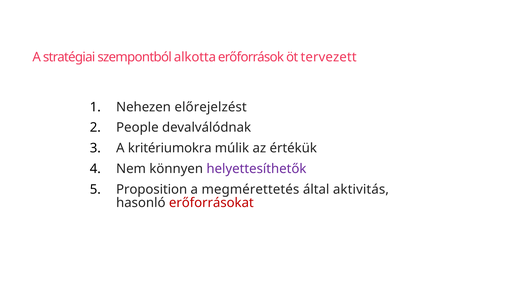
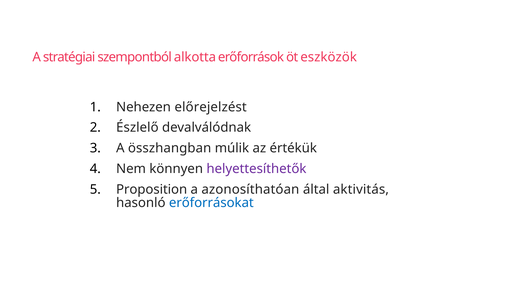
tervezett: tervezett -> eszközök
People: People -> Észlelő
kritériumokra: kritériumokra -> összhangban
megmérettetés: megmérettetés -> azonosíthatóan
erőforrásokat colour: red -> blue
